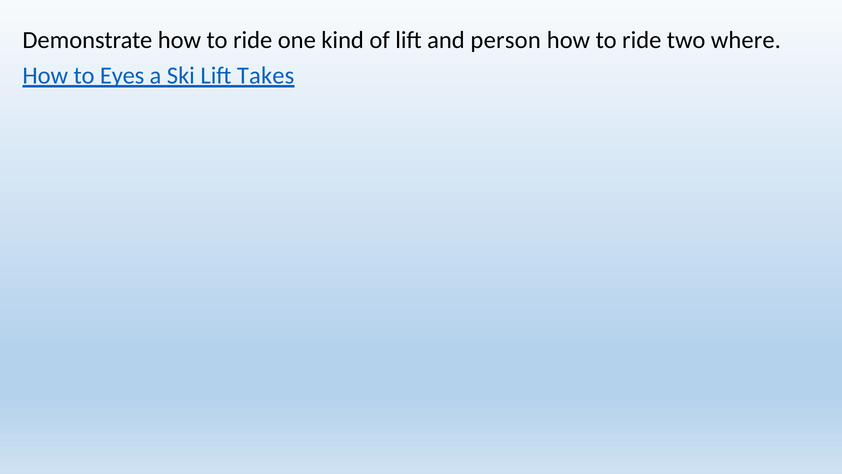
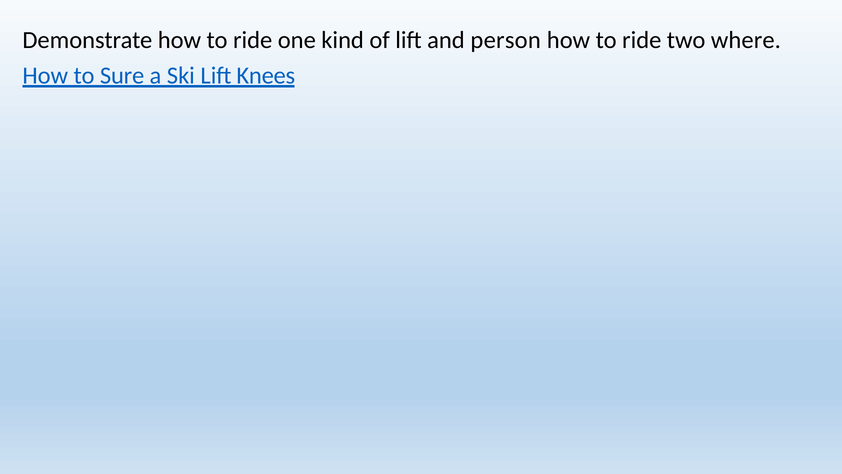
Eyes: Eyes -> Sure
Takes: Takes -> Knees
